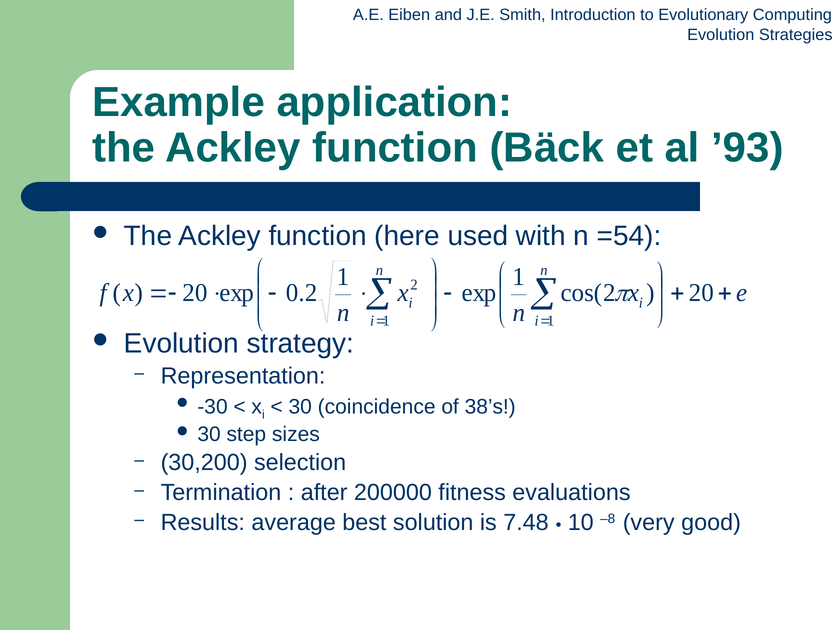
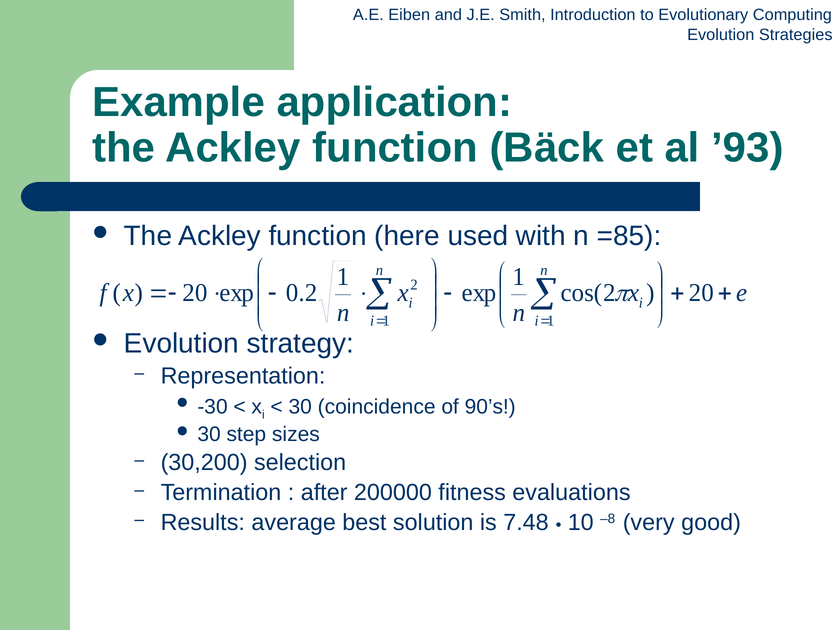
=54: =54 -> =85
38’s: 38’s -> 90’s
